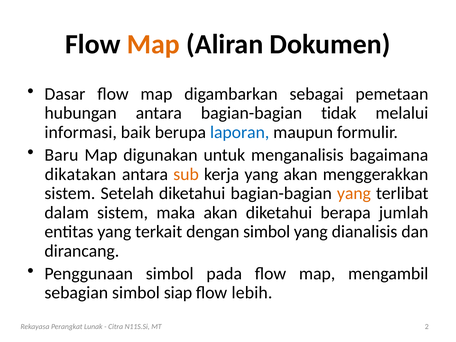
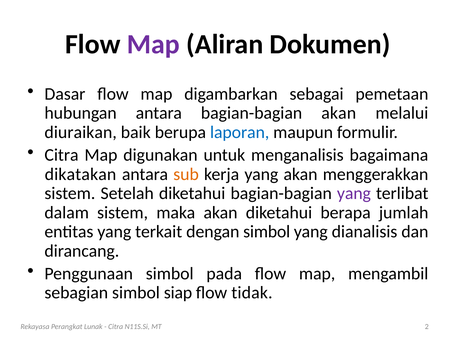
Map at (153, 44) colour: orange -> purple
bagian-bagian tidak: tidak -> akan
informasi: informasi -> diuraikan
Baru at (61, 155): Baru -> Citra
yang at (354, 193) colour: orange -> purple
lebih: lebih -> tidak
